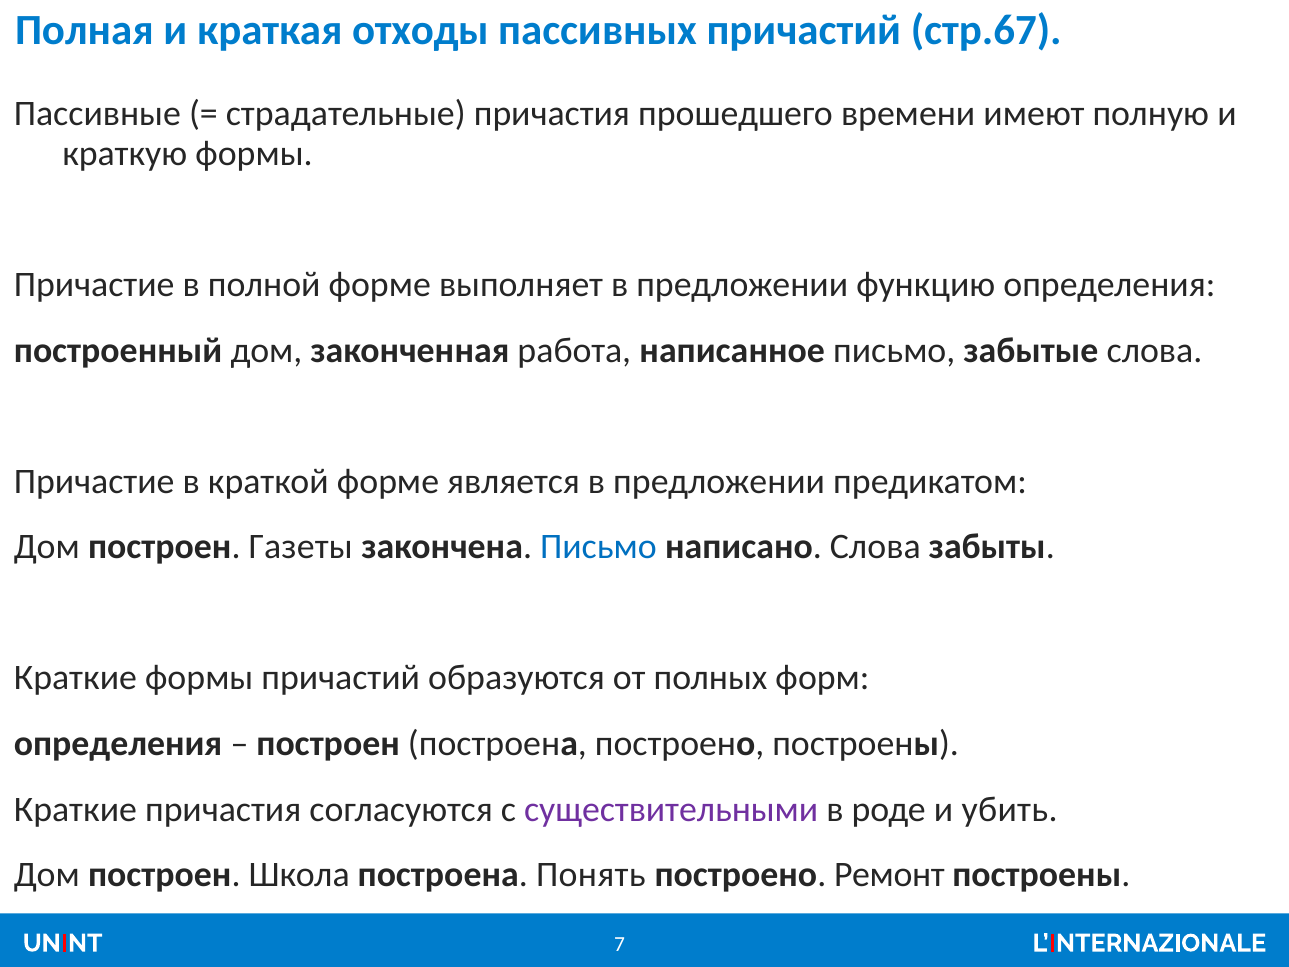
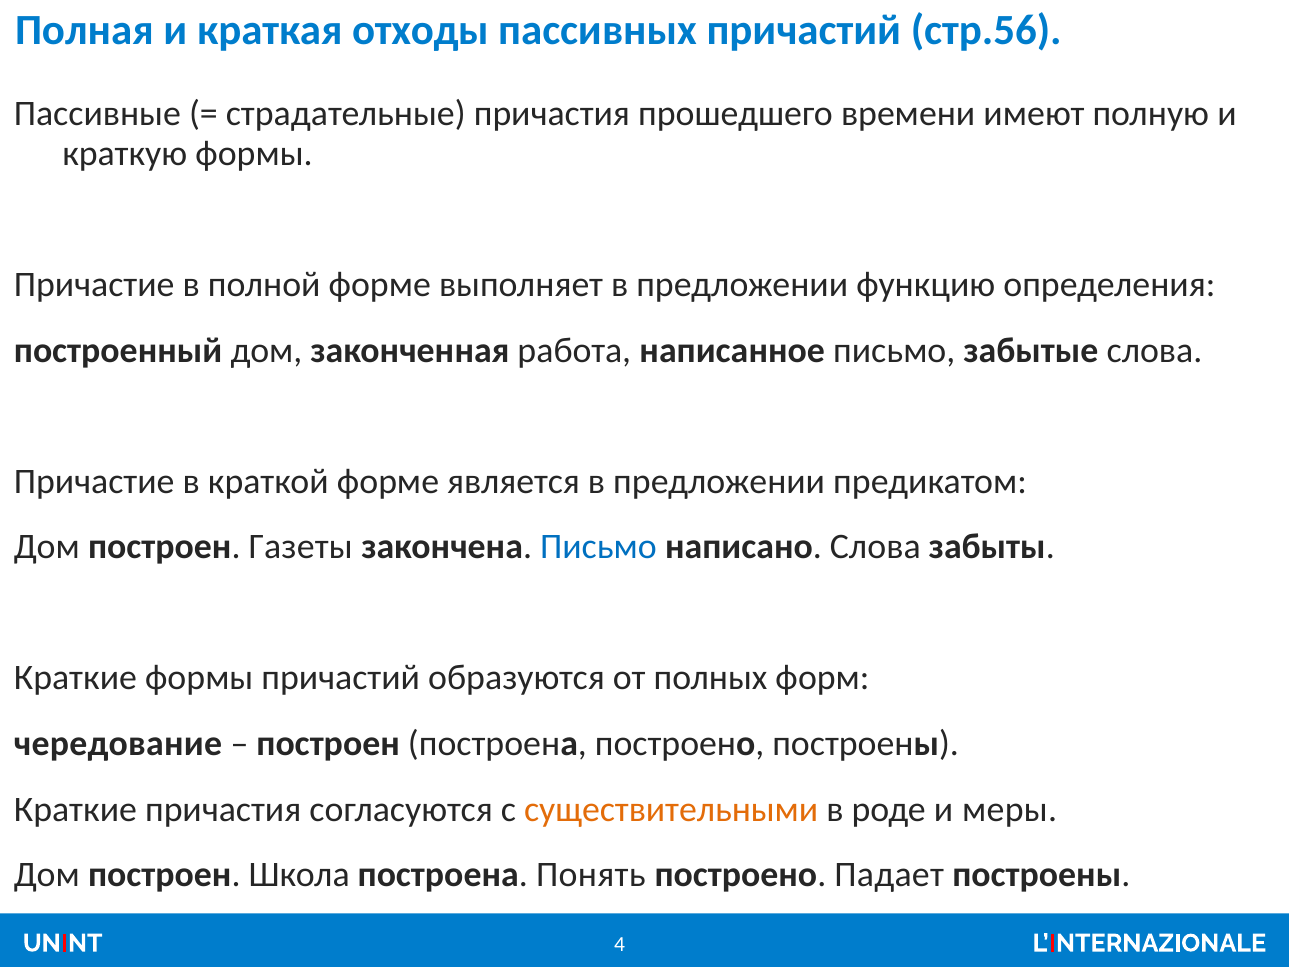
стр.67: стр.67 -> стр.56
определения at (118, 743): определения -> чередование
существительными colour: purple -> orange
убить: убить -> меры
Ремонт: Ремонт -> Падает
7: 7 -> 4
